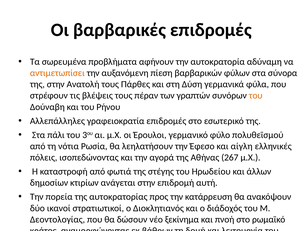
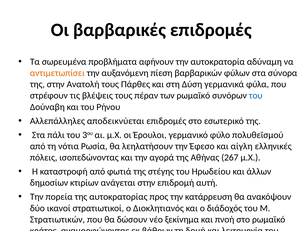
των γραπτών: γραπτών -> ρωμαϊκό
του at (256, 95) colour: orange -> blue
γραφειοκρατία: γραφειοκρατία -> αποδεικνύεται
Δεοντολογίας: Δεοντολογίας -> Στρατιωτικών
